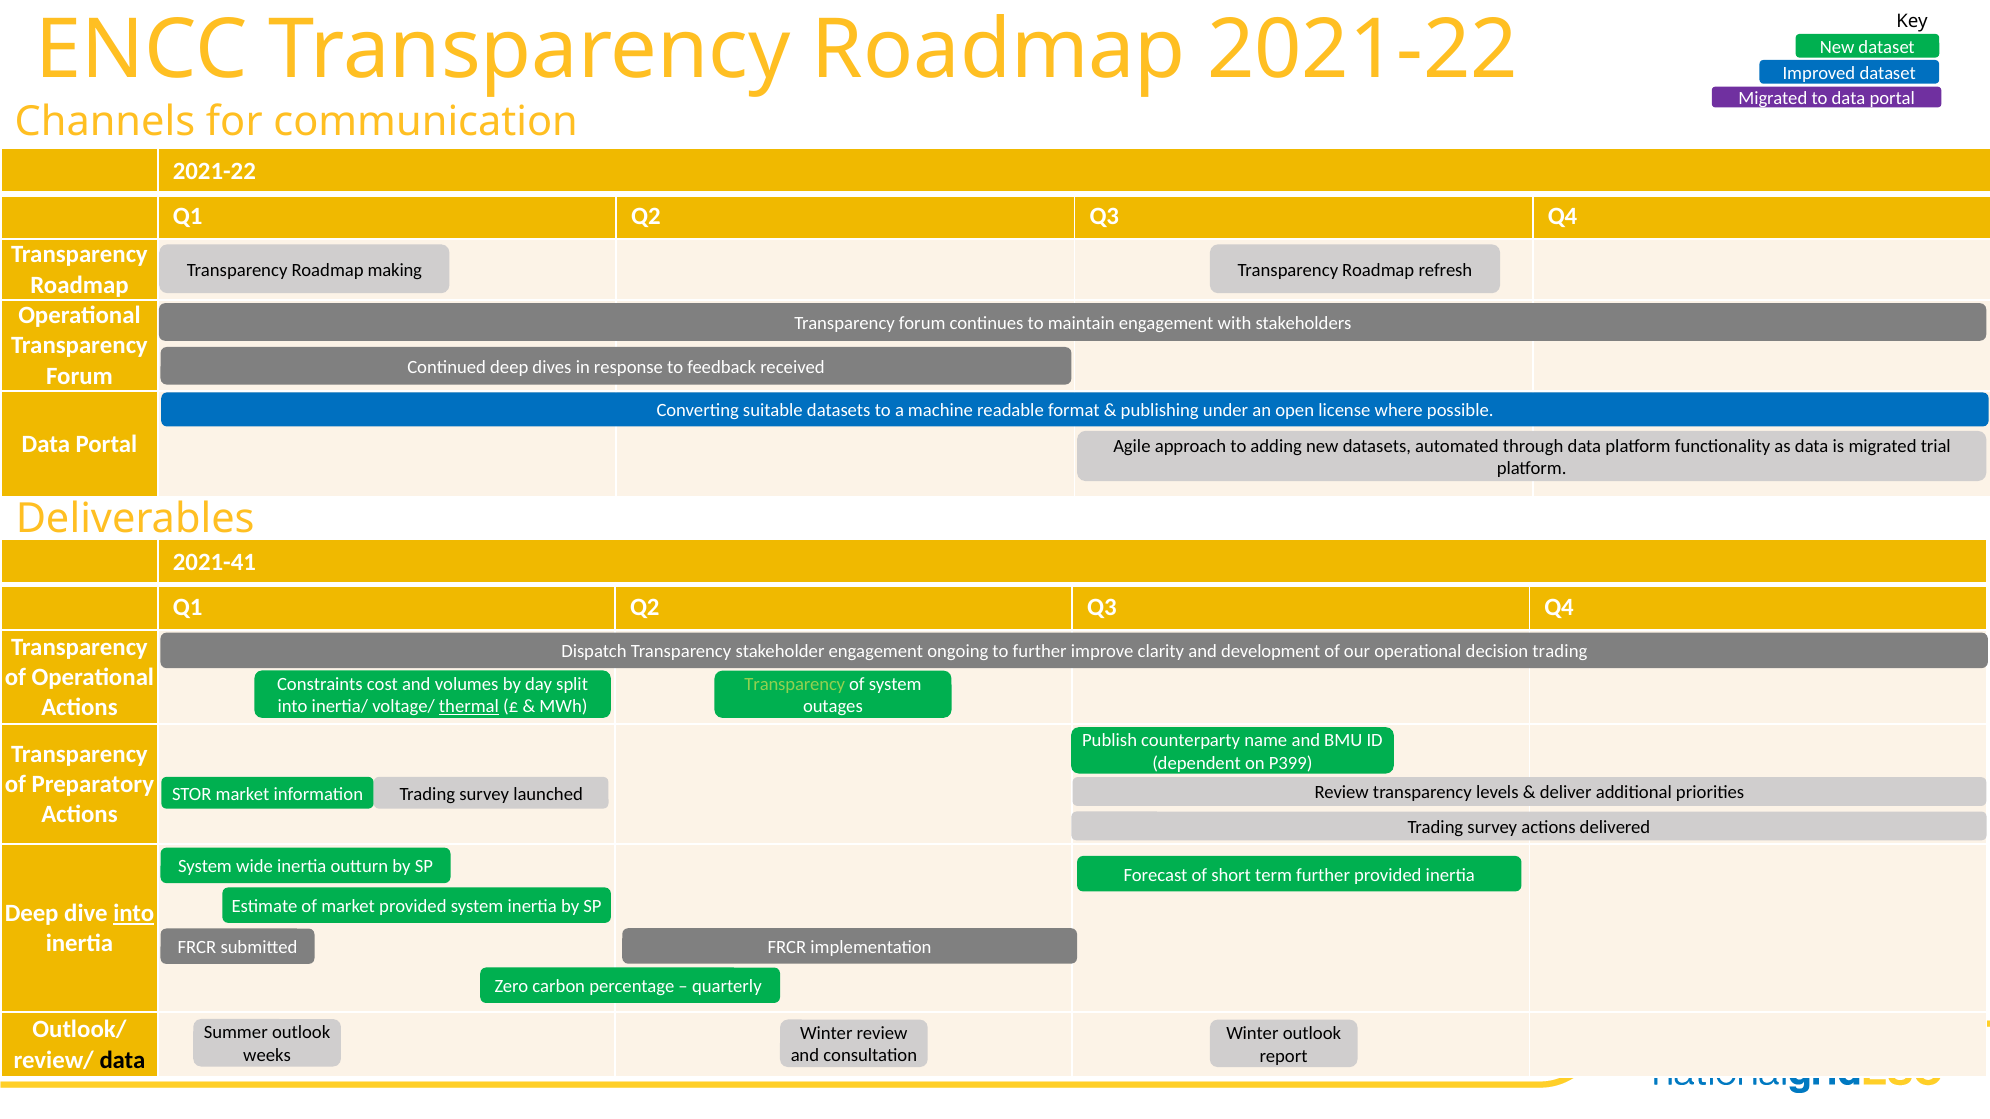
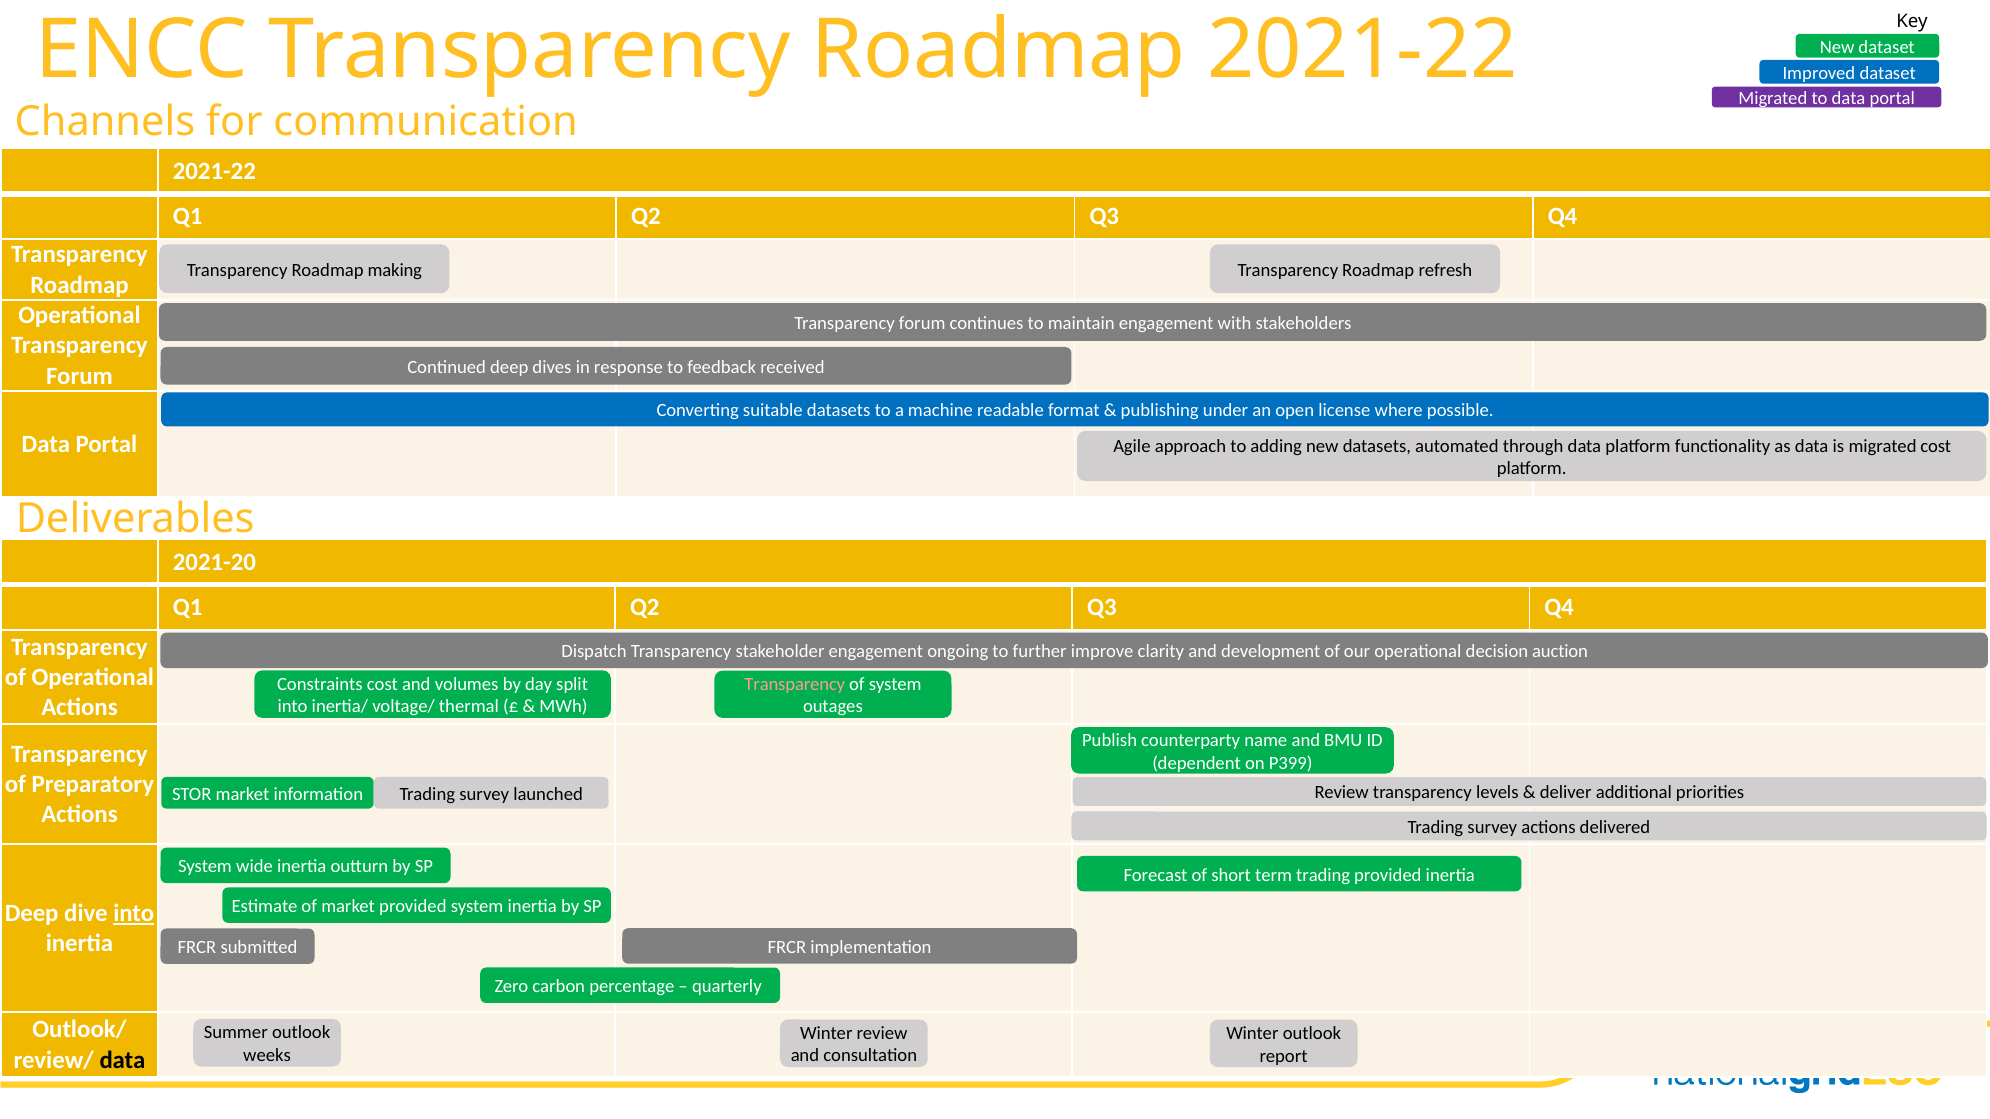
migrated trial: trial -> cost
2021-41: 2021-41 -> 2021-20
decision trading: trading -> auction
Transparency at (795, 684) colour: light green -> pink
thermal underline: present -> none
term further: further -> trading
